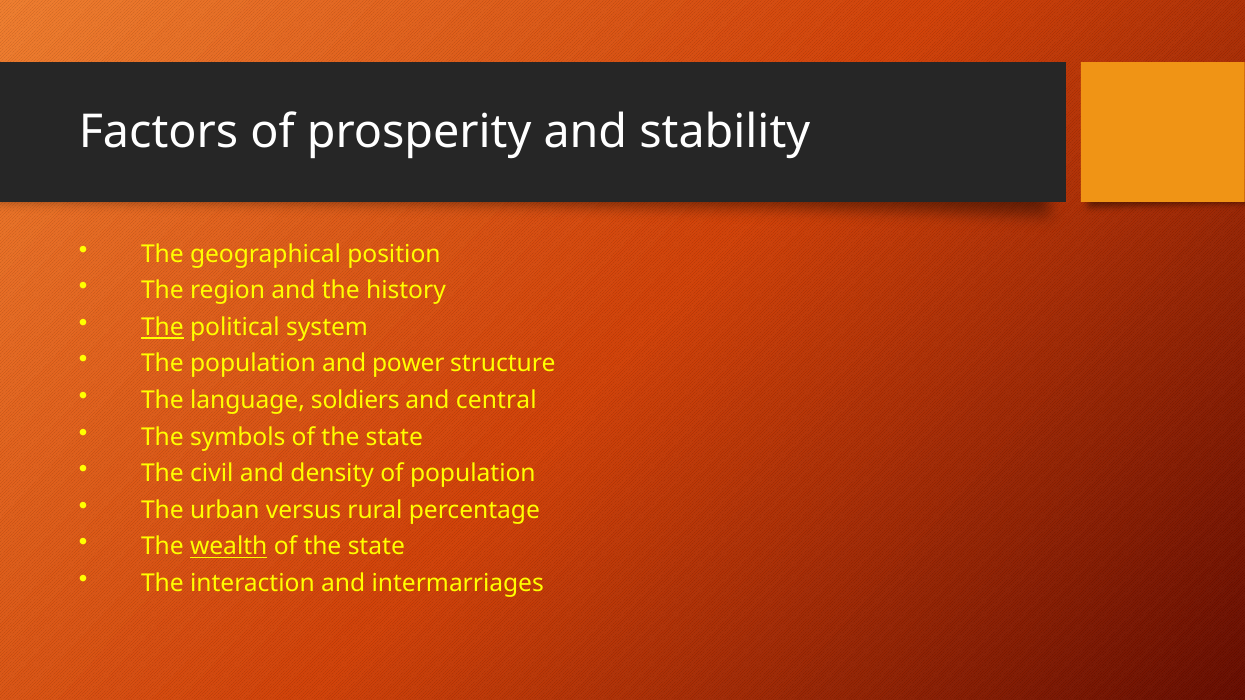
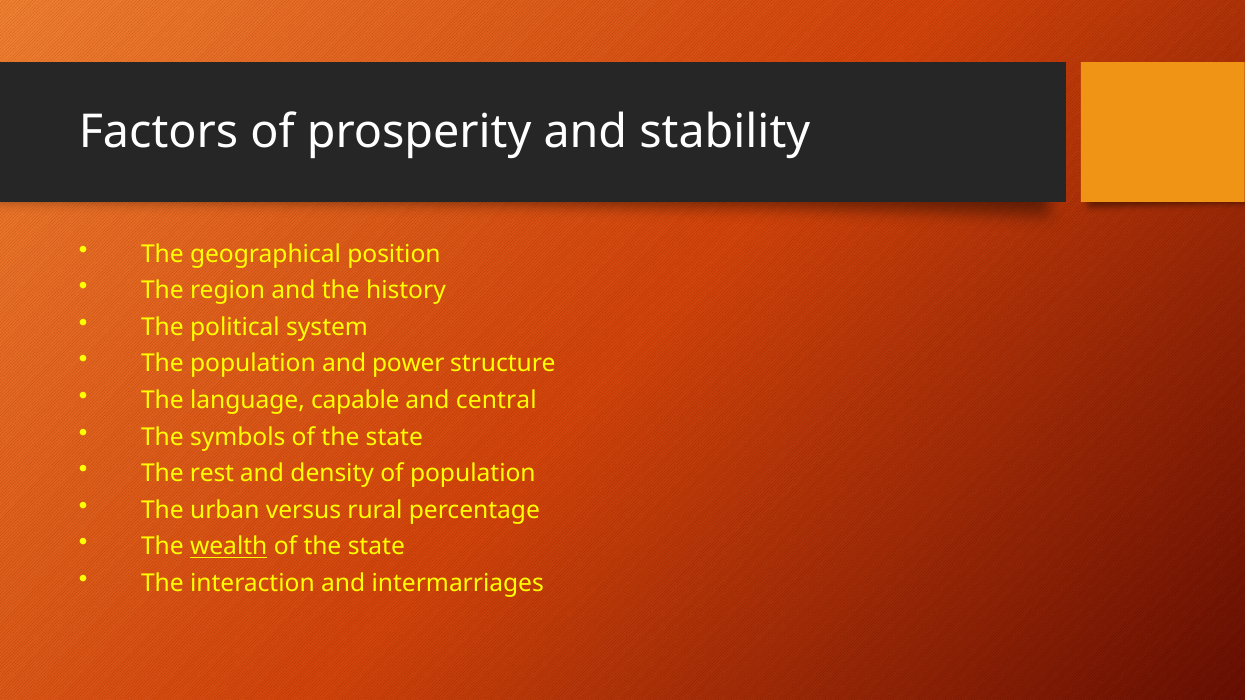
The at (162, 327) underline: present -> none
soldiers: soldiers -> capable
civil: civil -> rest
